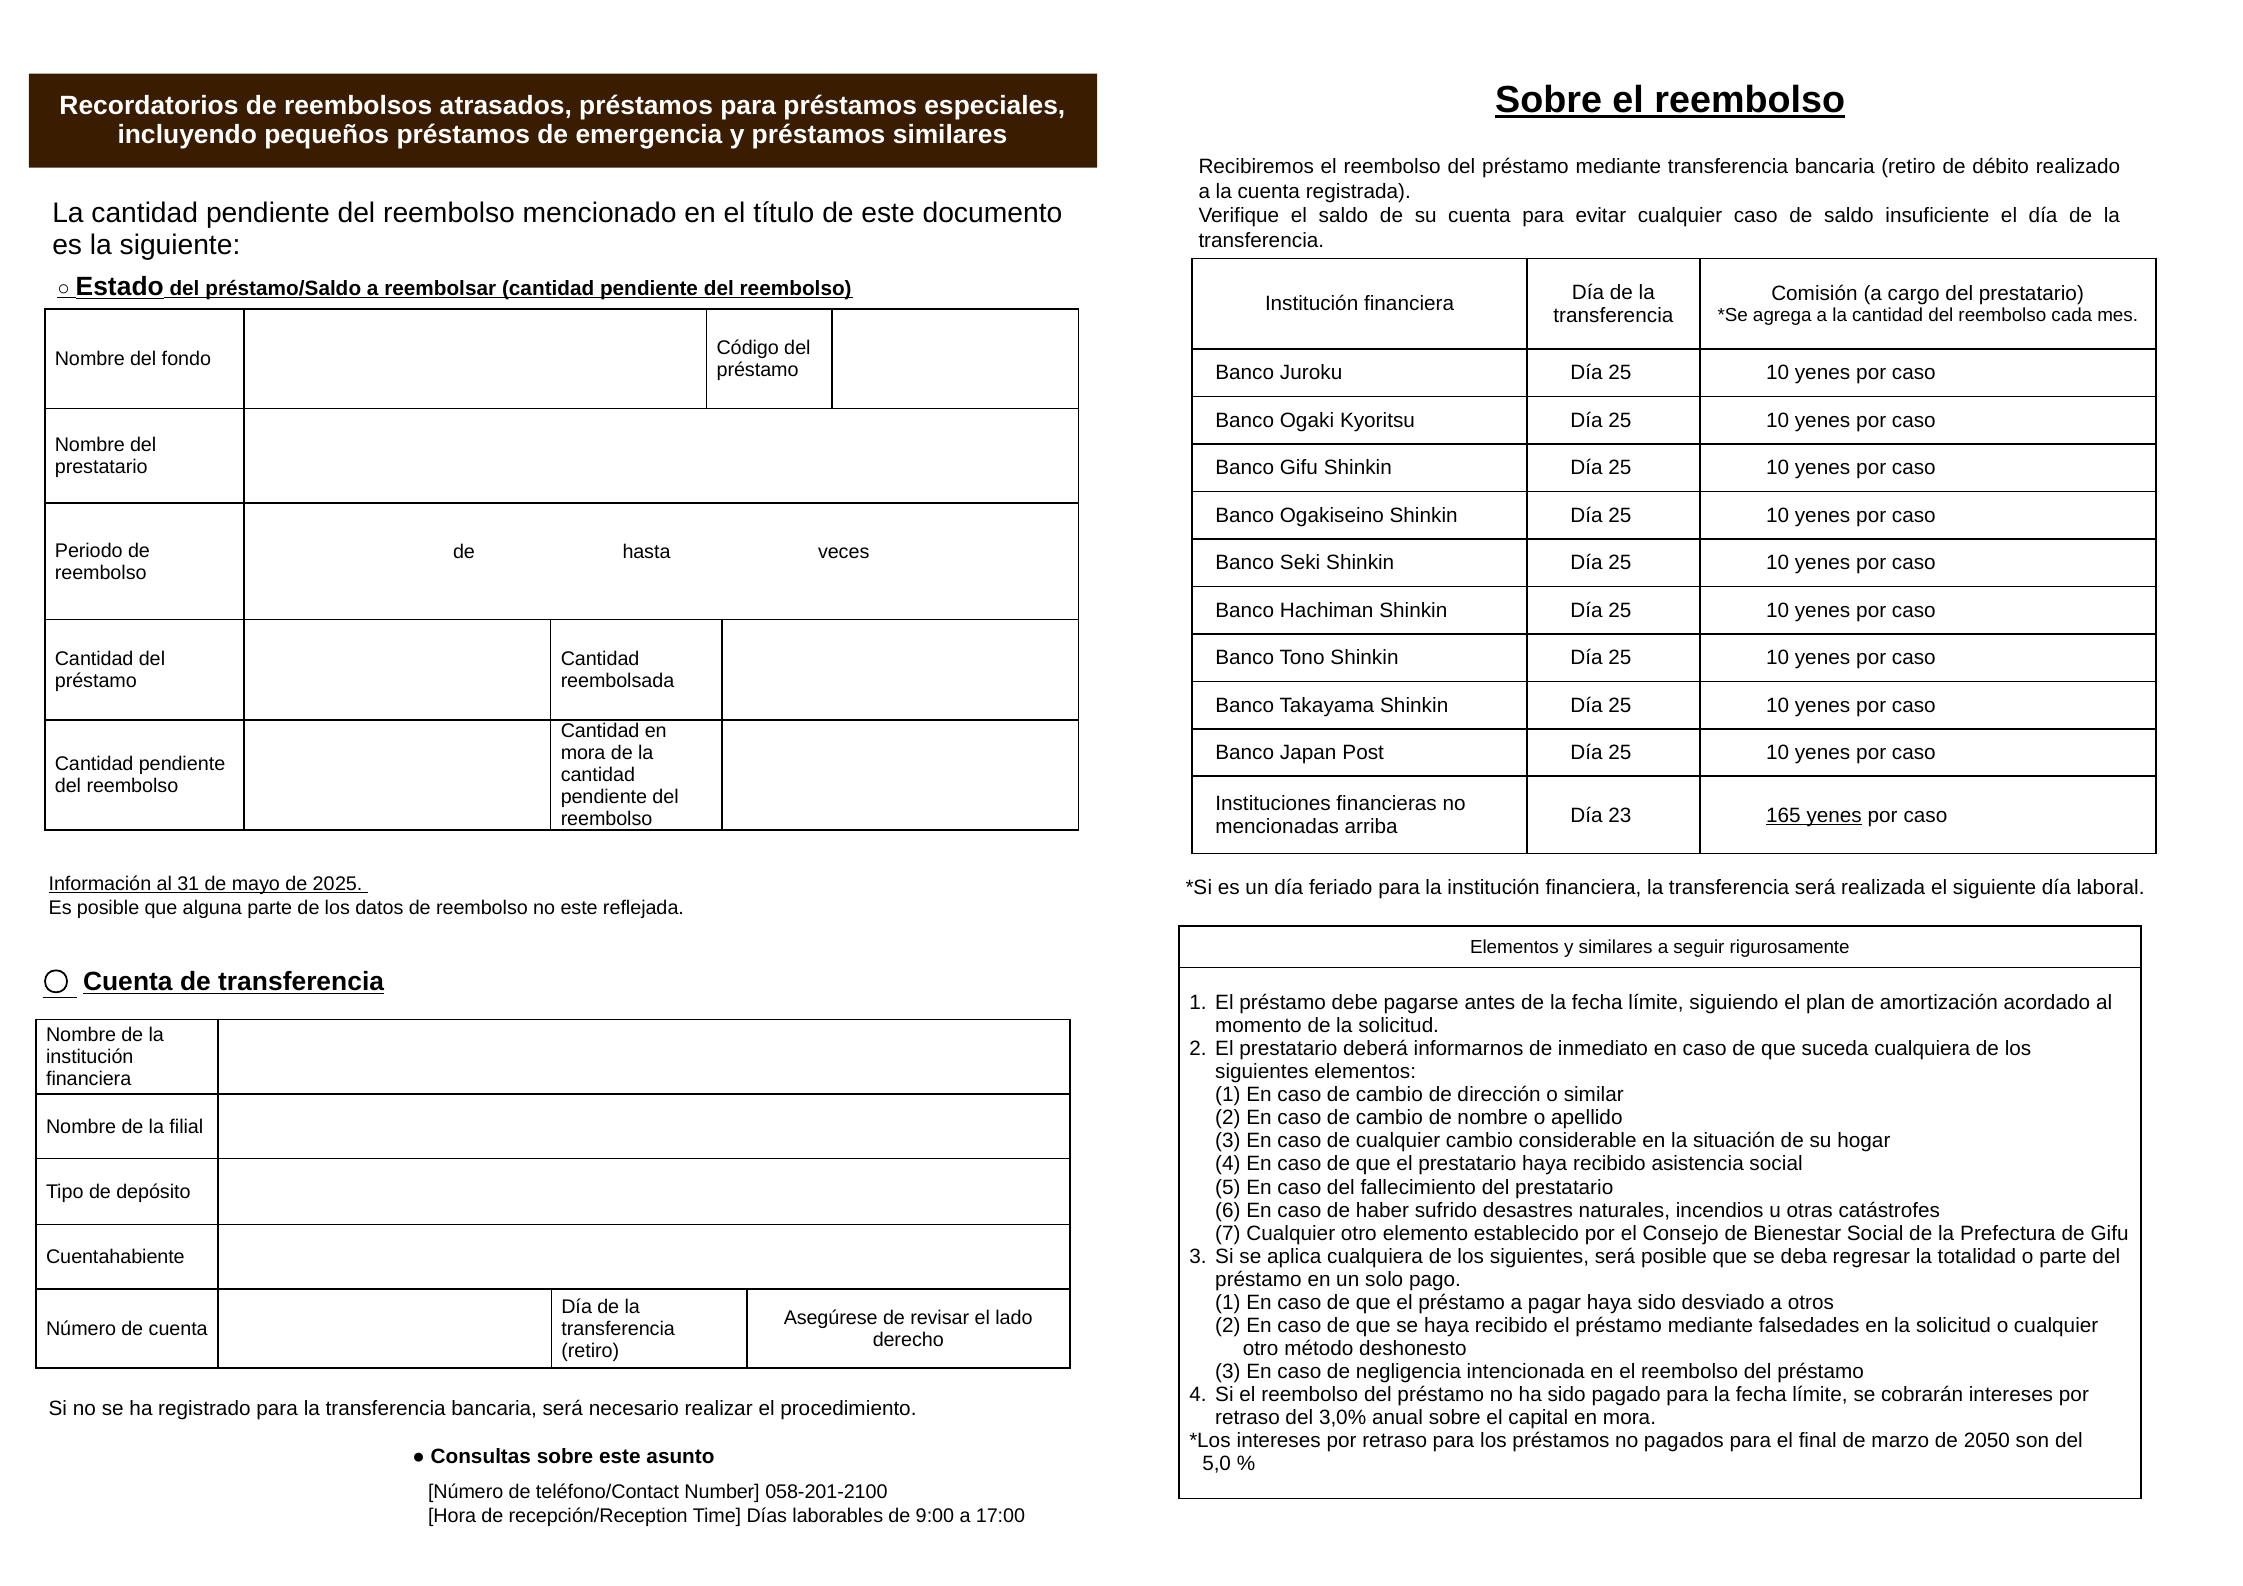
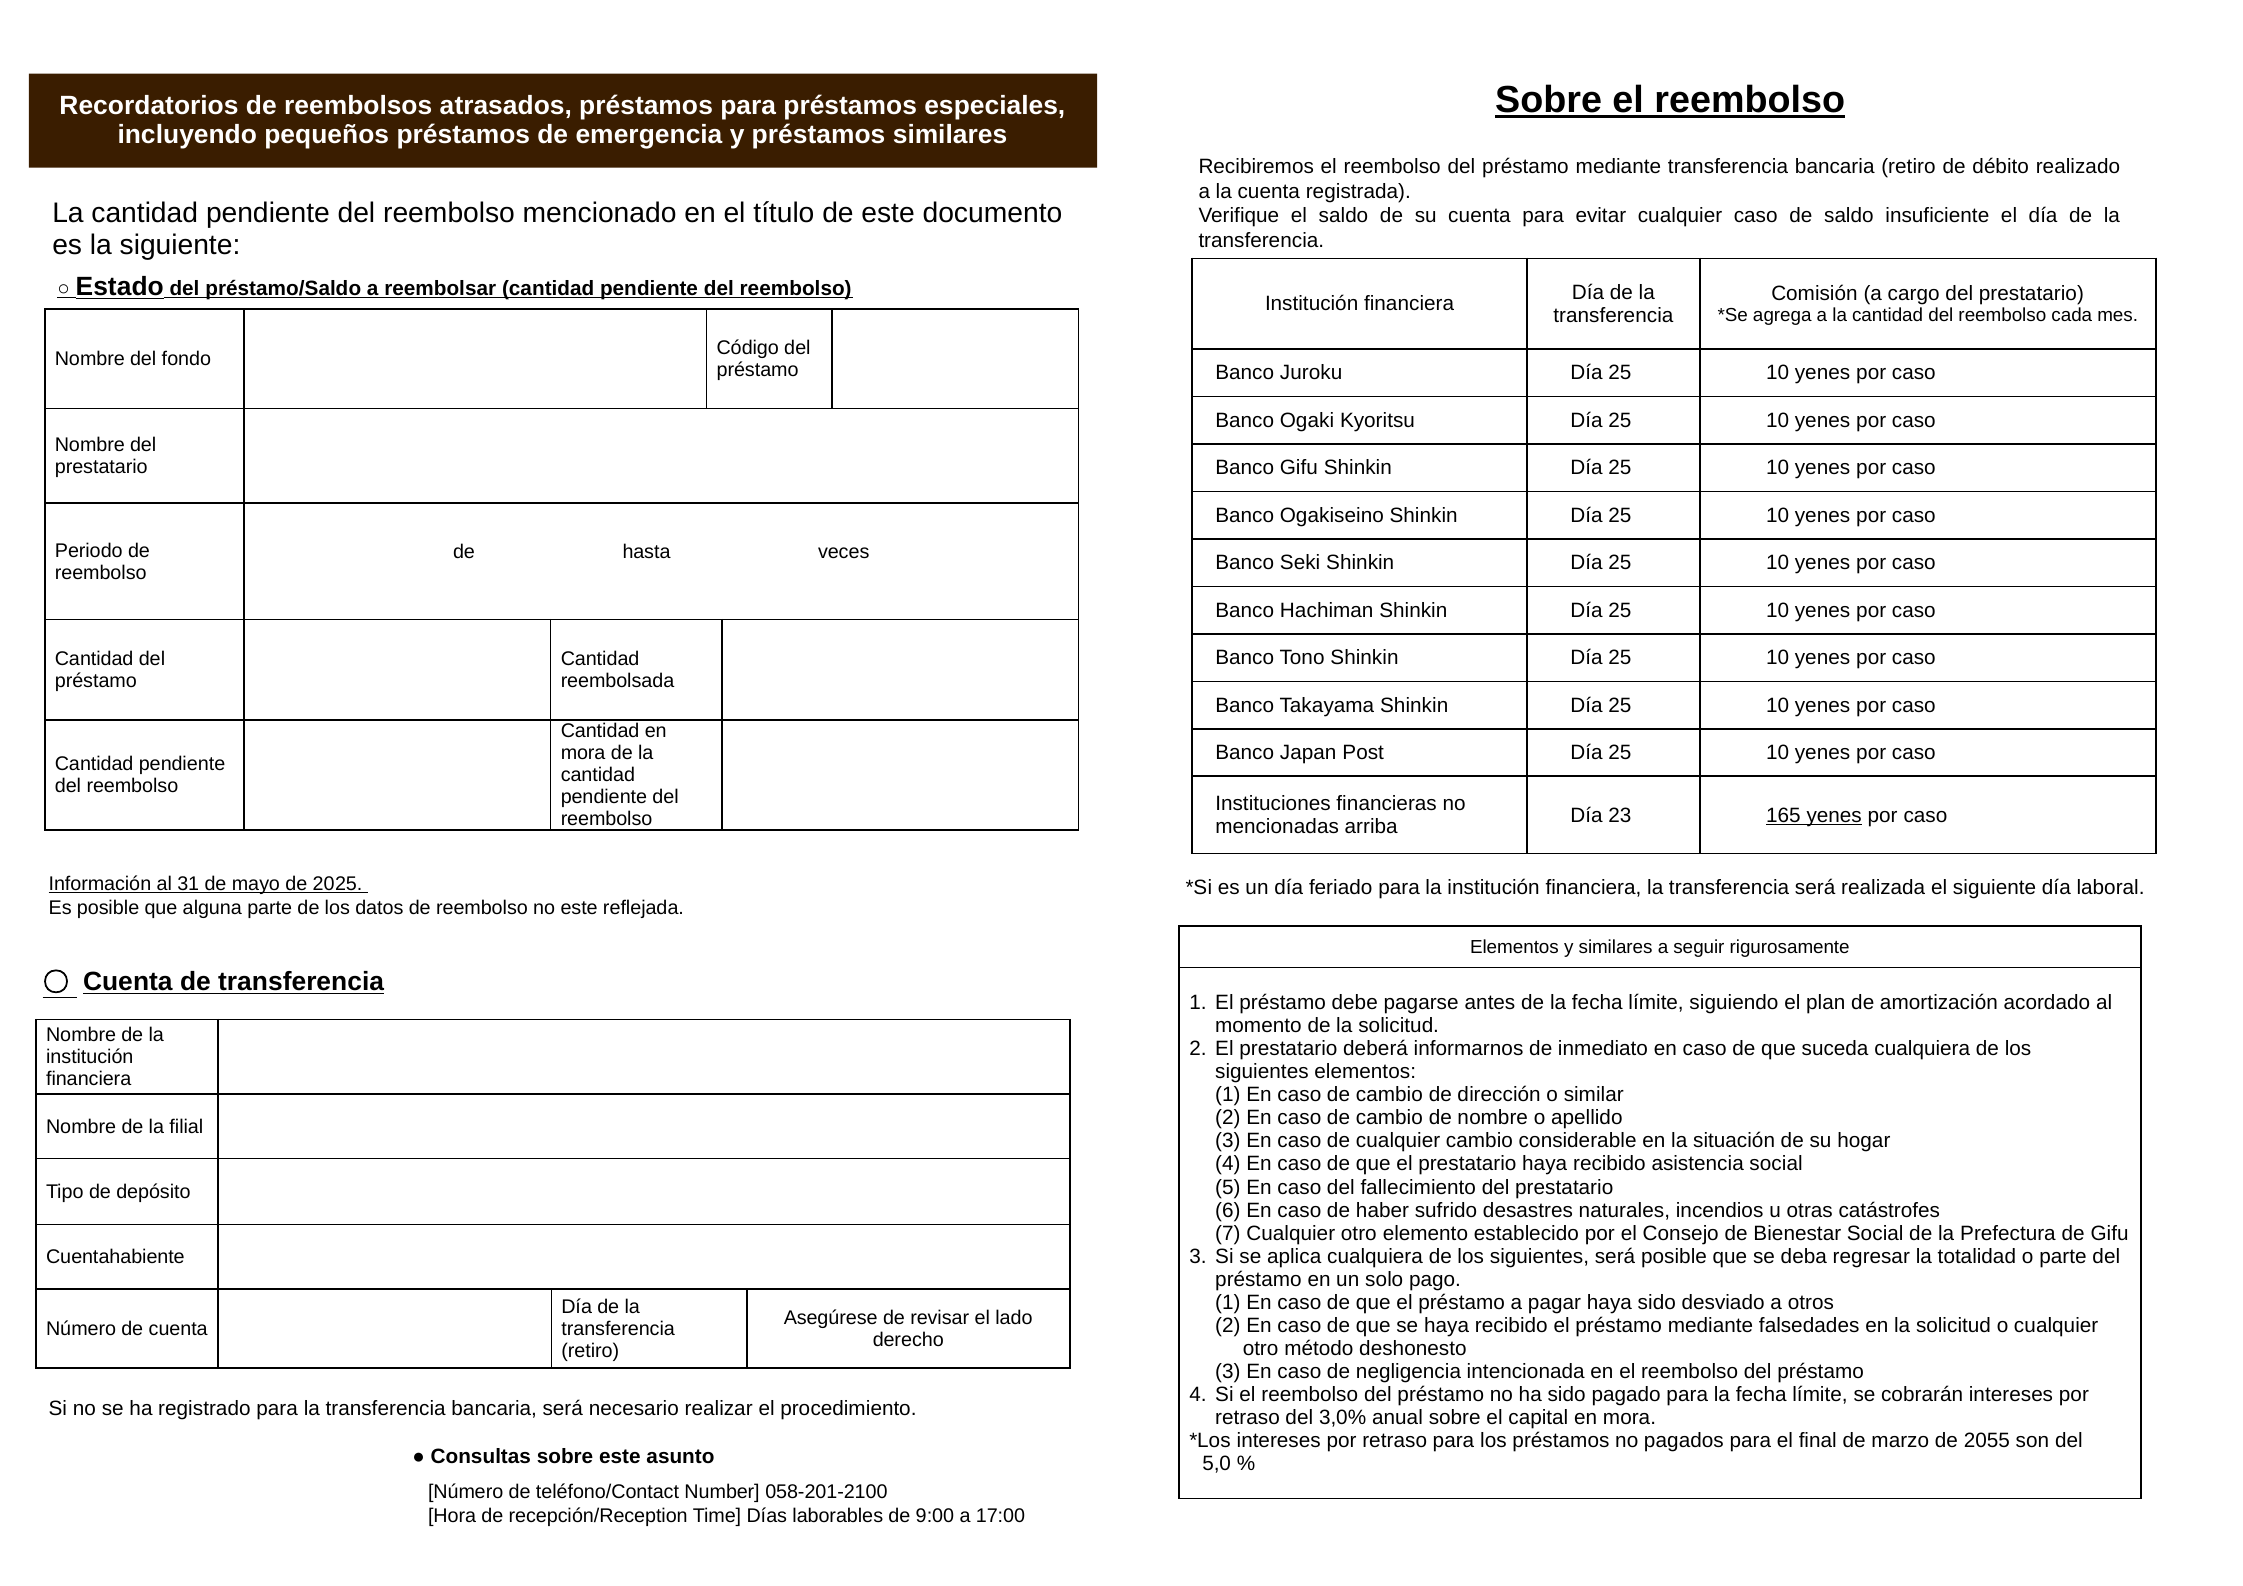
2050: 2050 -> 2055
